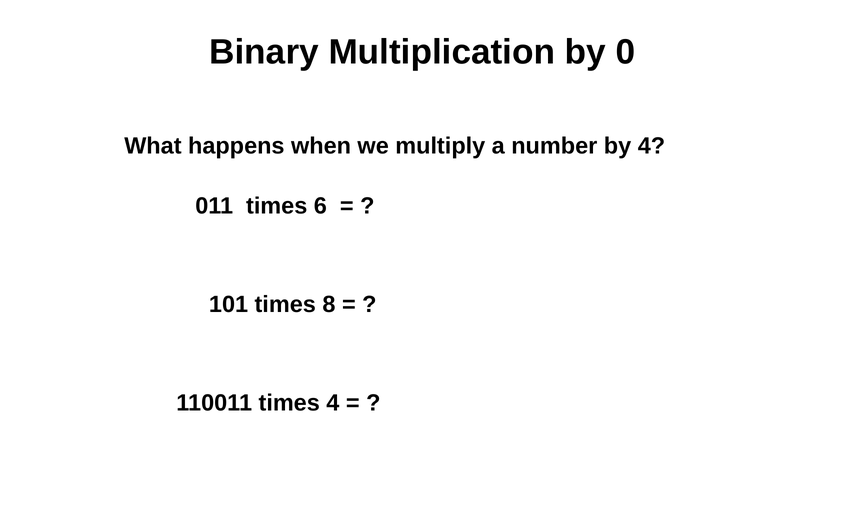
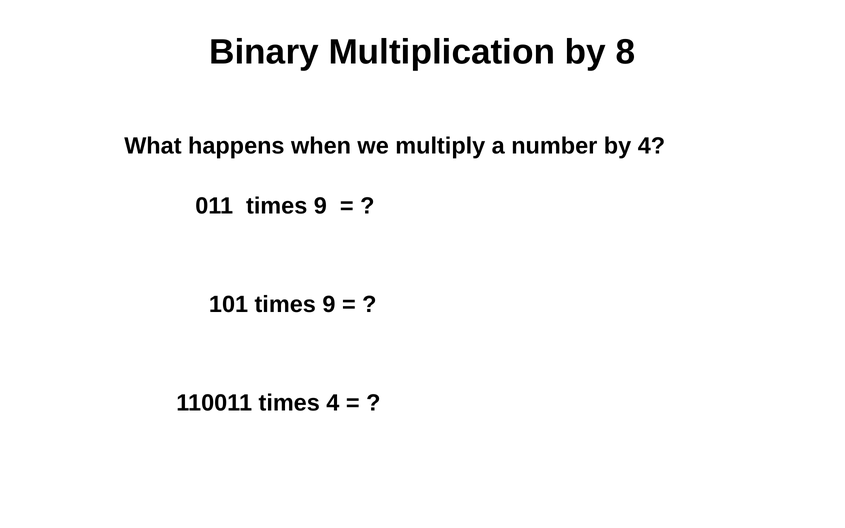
0: 0 -> 8
011 times 6: 6 -> 9
101 times 8: 8 -> 9
